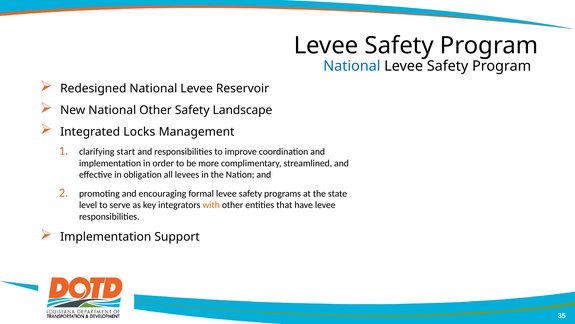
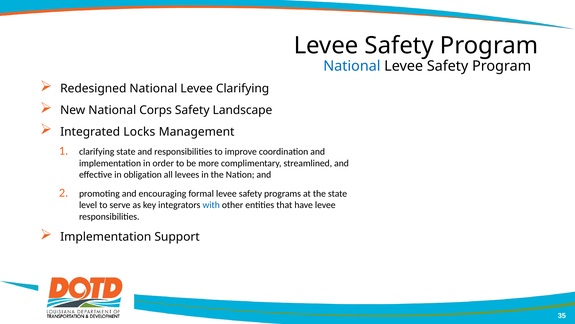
Levee Reservoir: Reservoir -> Clarifying
National Other: Other -> Corps
clarifying start: start -> state
with colour: orange -> blue
